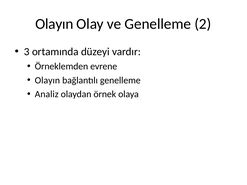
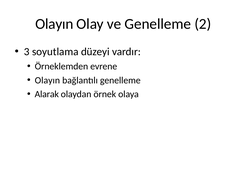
ortamında: ortamında -> soyutlama
Analiz: Analiz -> Alarak
